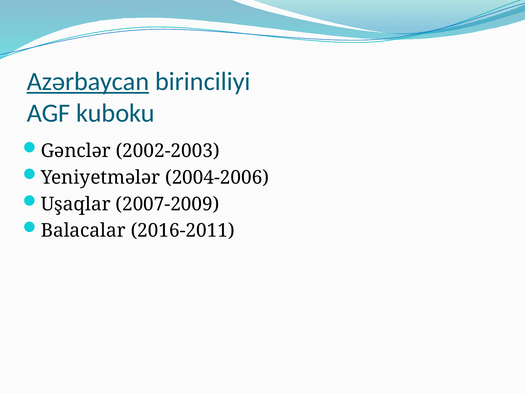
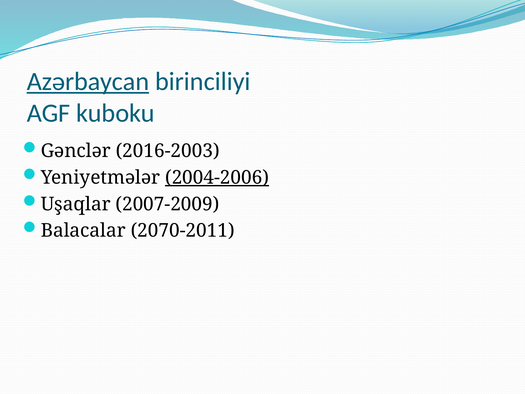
2002-2003: 2002-2003 -> 2016-2003
2004-2006 underline: none -> present
2016-2011: 2016-2011 -> 2070-2011
